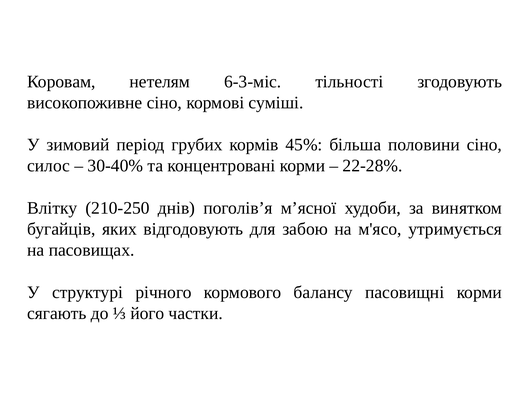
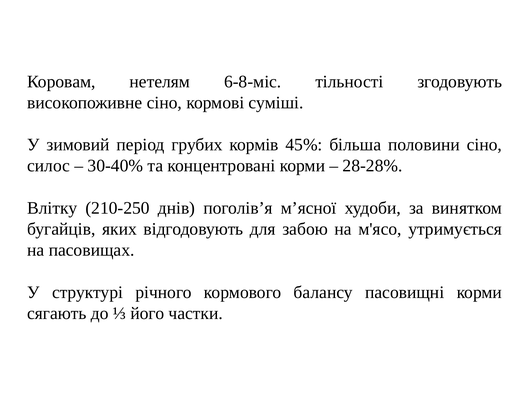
6-3-міс: 6-3-міс -> 6-8-міс
22-28%: 22-28% -> 28-28%
